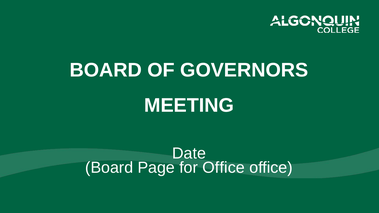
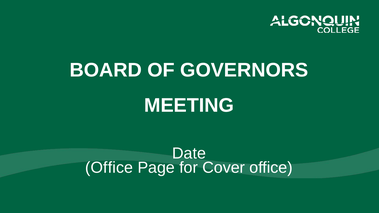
Board at (109, 168): Board -> Office
for Office: Office -> Cover
